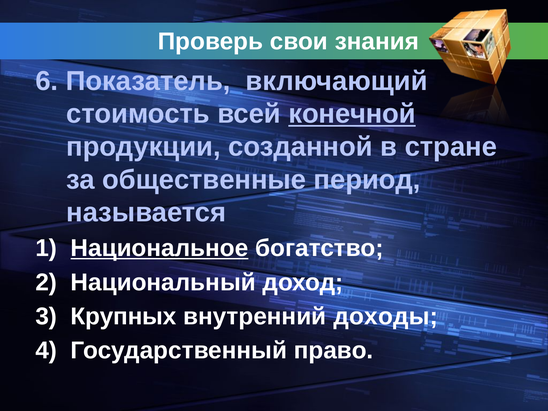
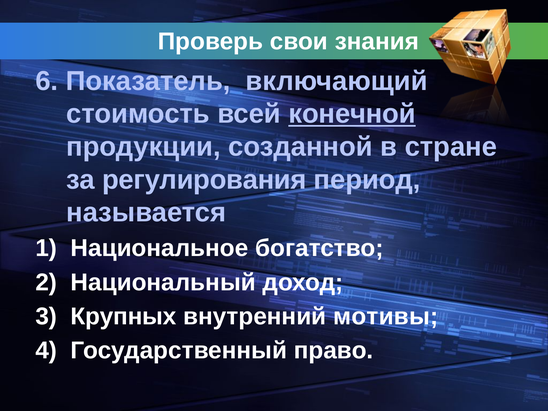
общественные: общественные -> регулирования
Национальное underline: present -> none
доходы: доходы -> мотивы
